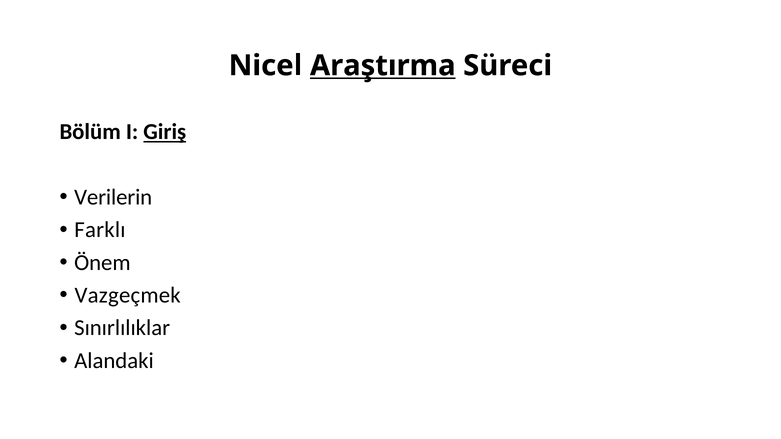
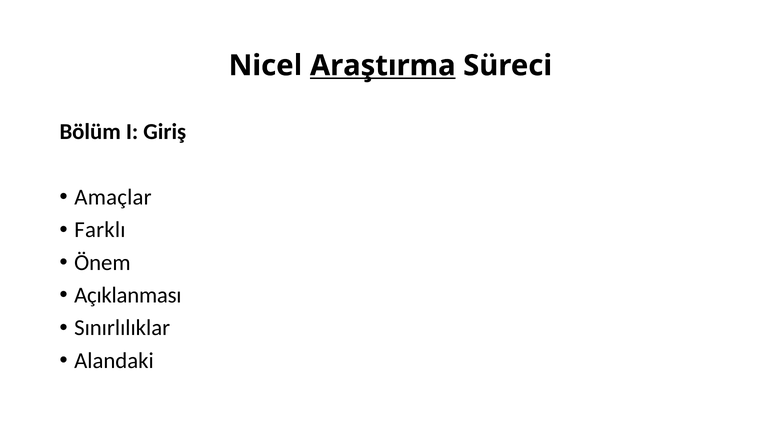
Giriş underline: present -> none
Verilerin: Verilerin -> Amaçlar
Vazgeçmek: Vazgeçmek -> Açıklanması
